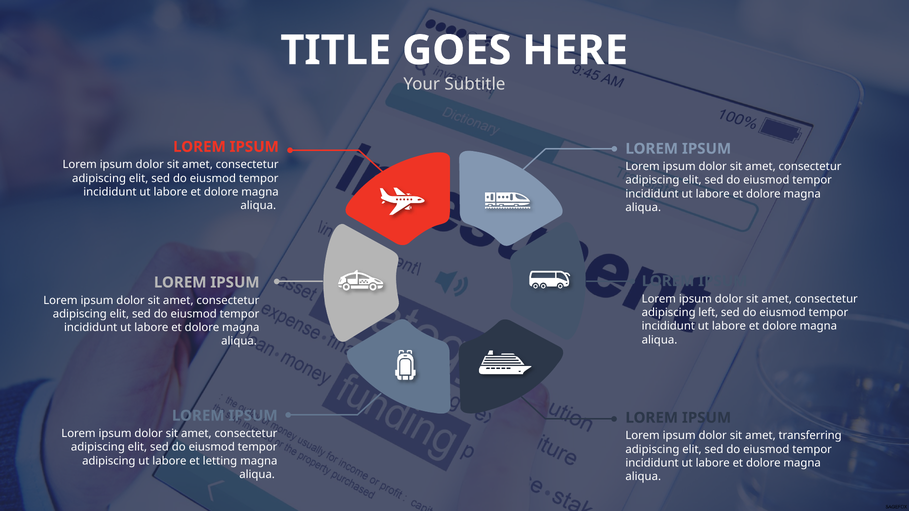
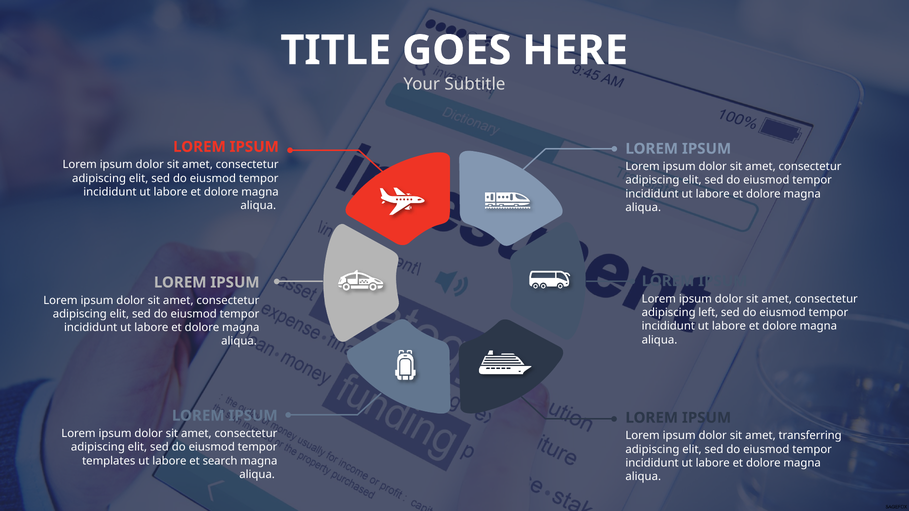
adipiscing at (109, 461): adipiscing -> templates
letting: letting -> search
